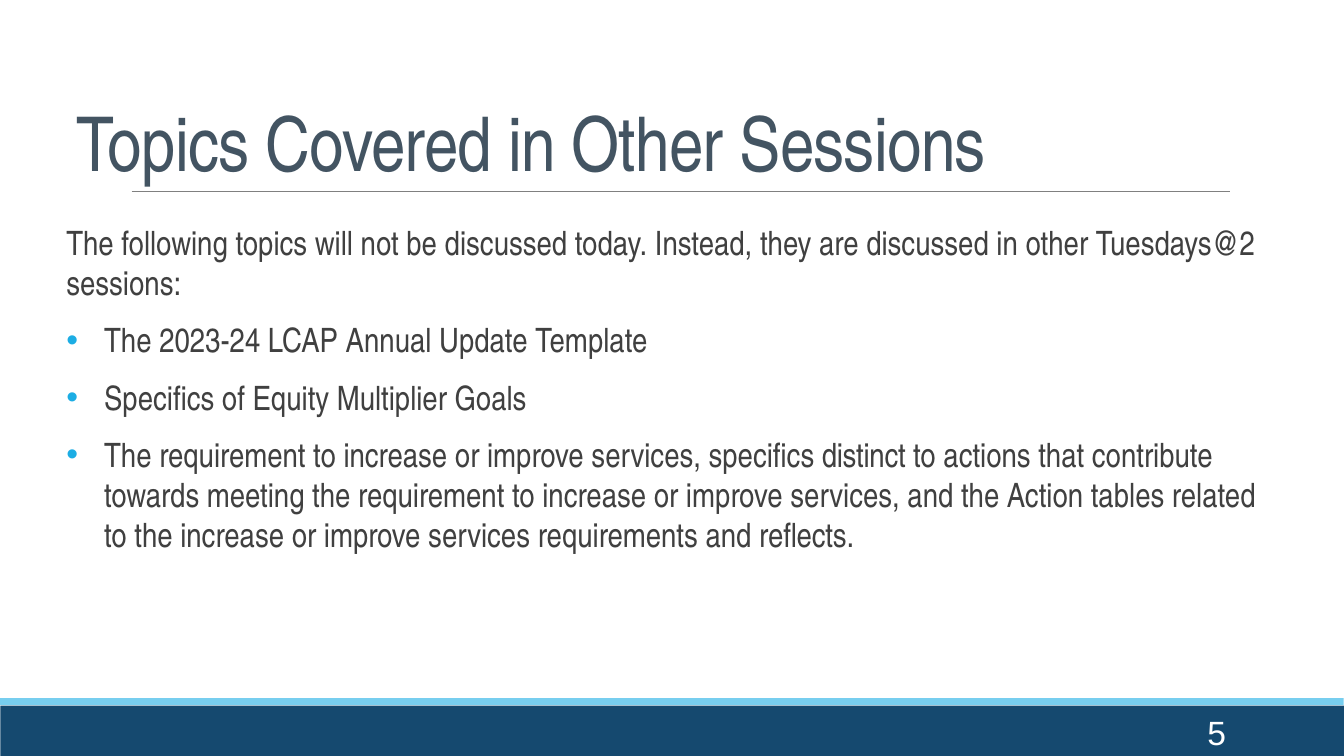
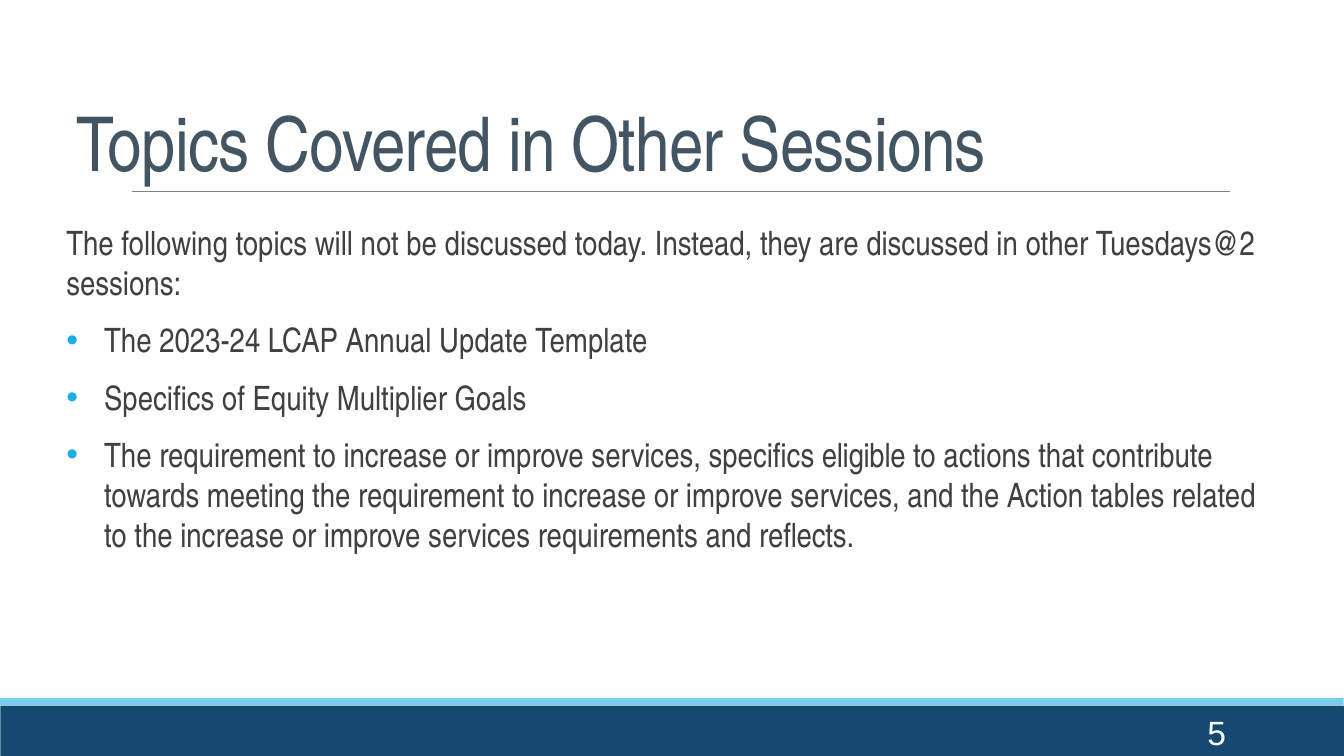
distinct: distinct -> eligible
